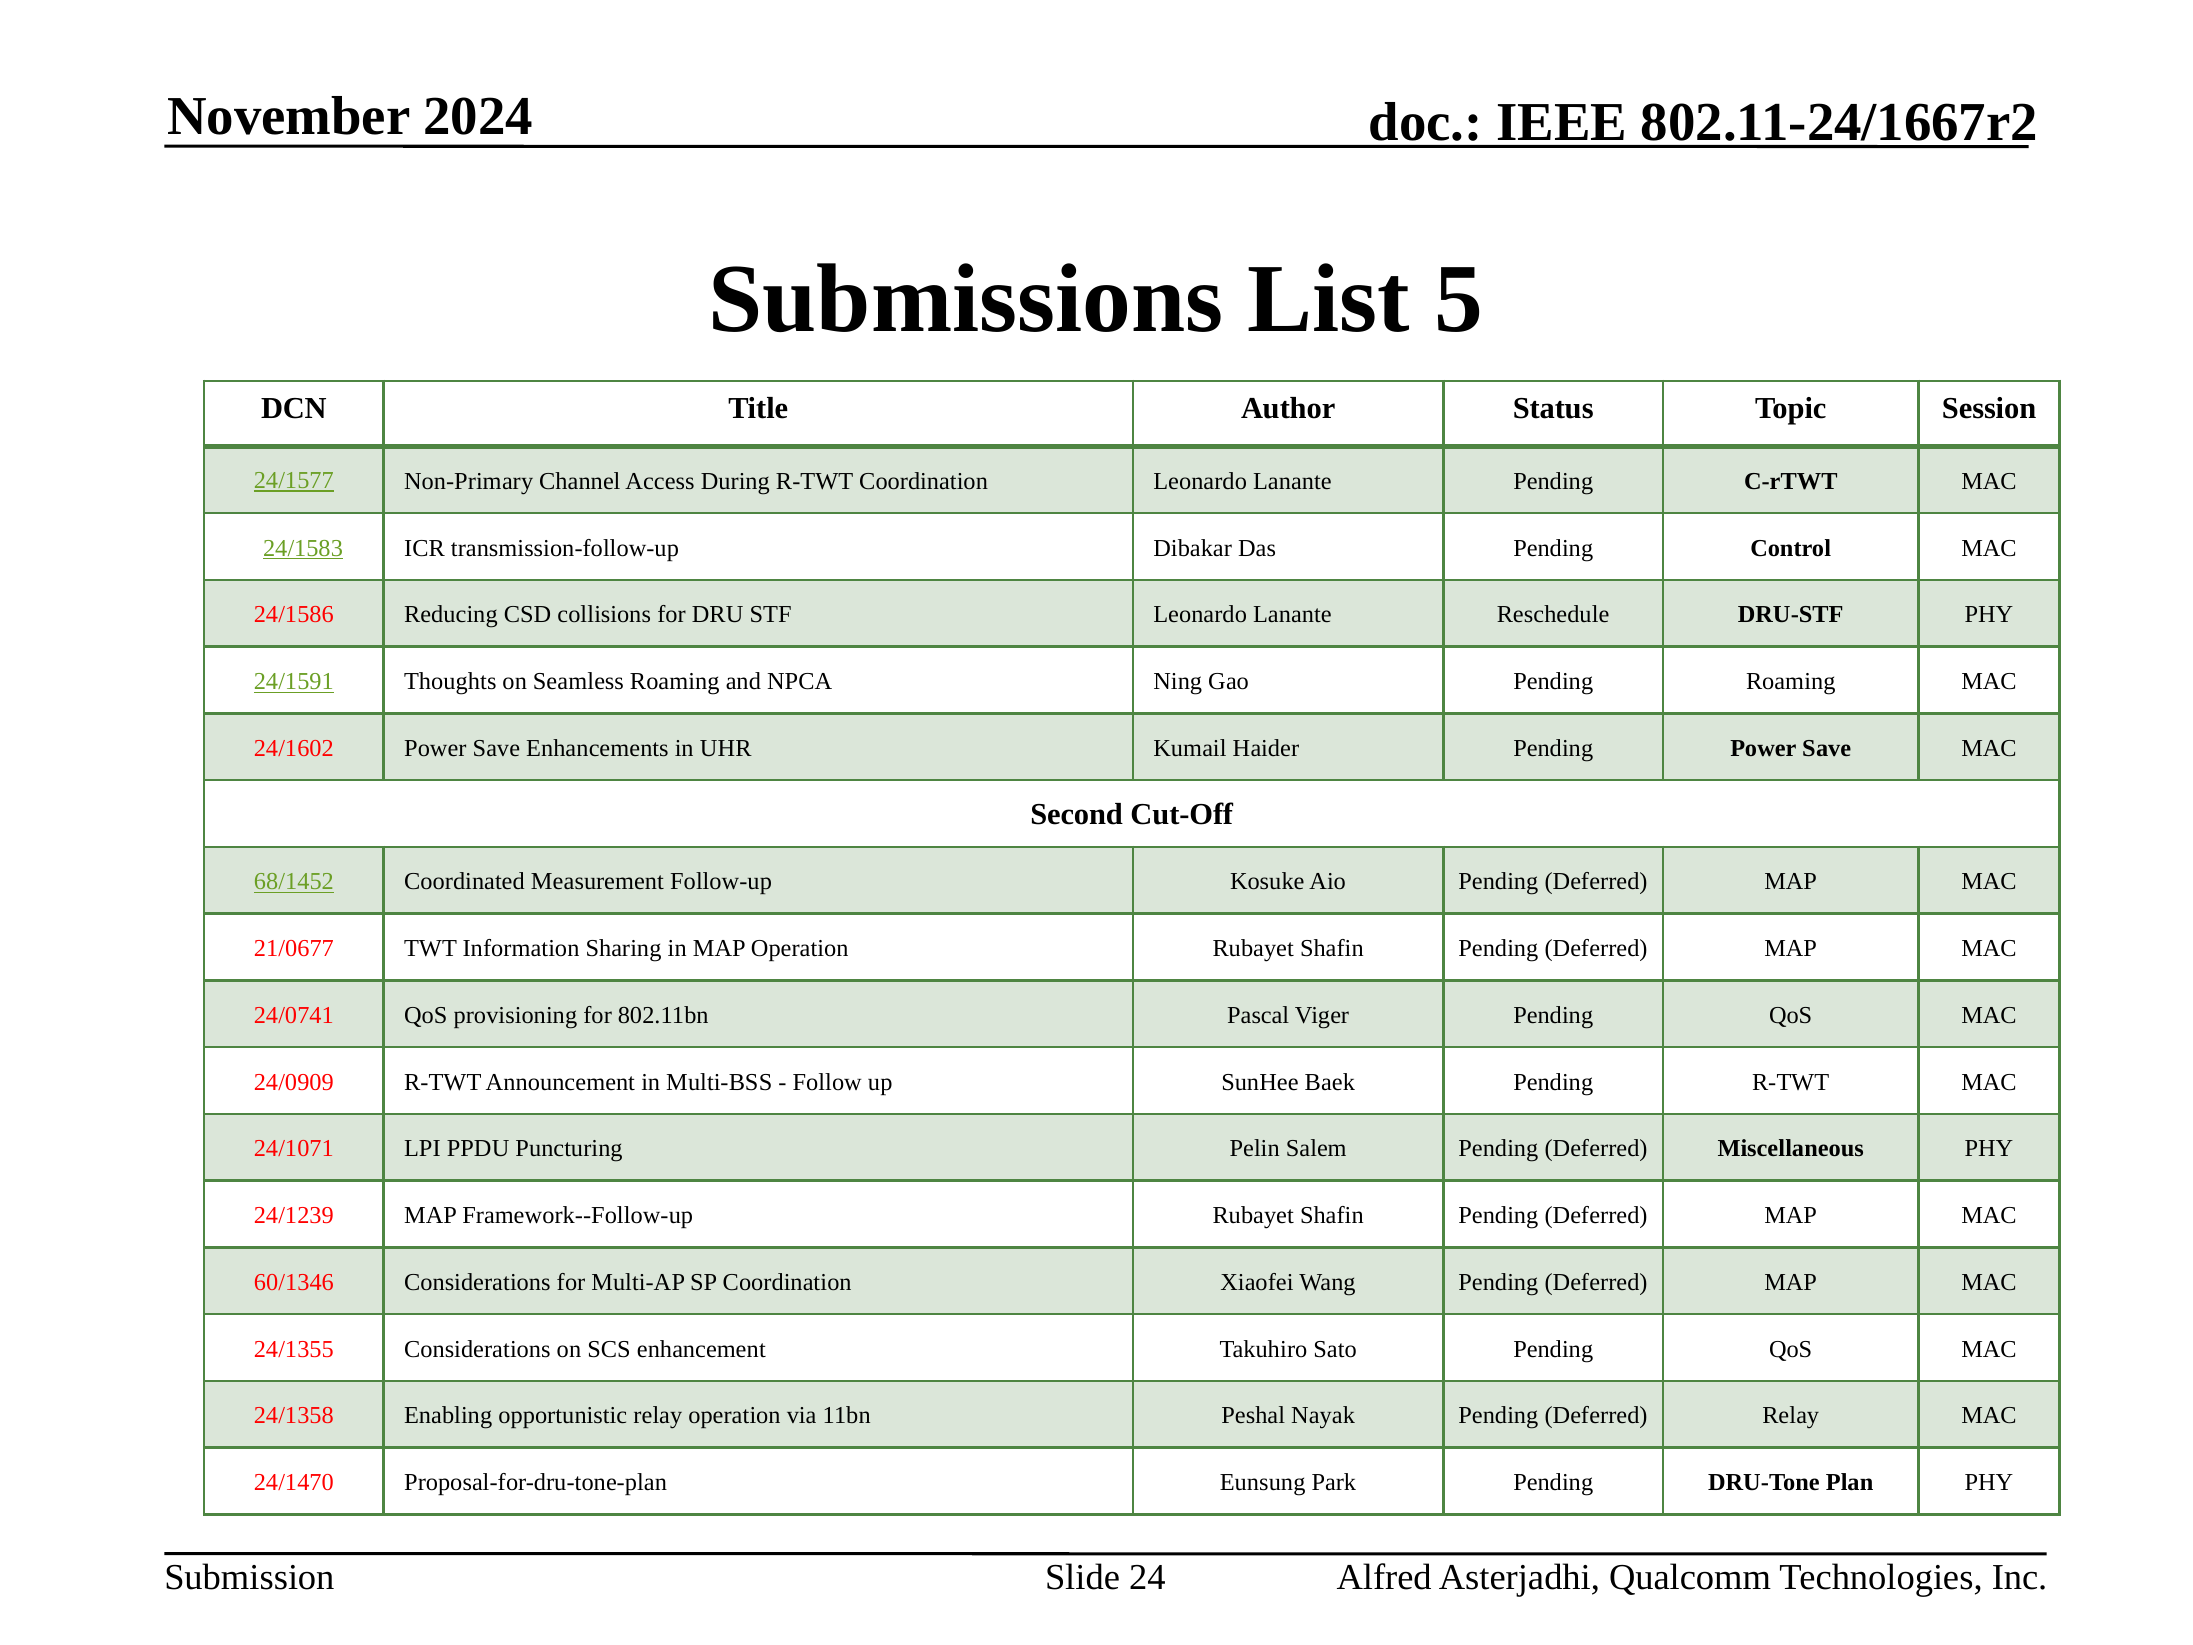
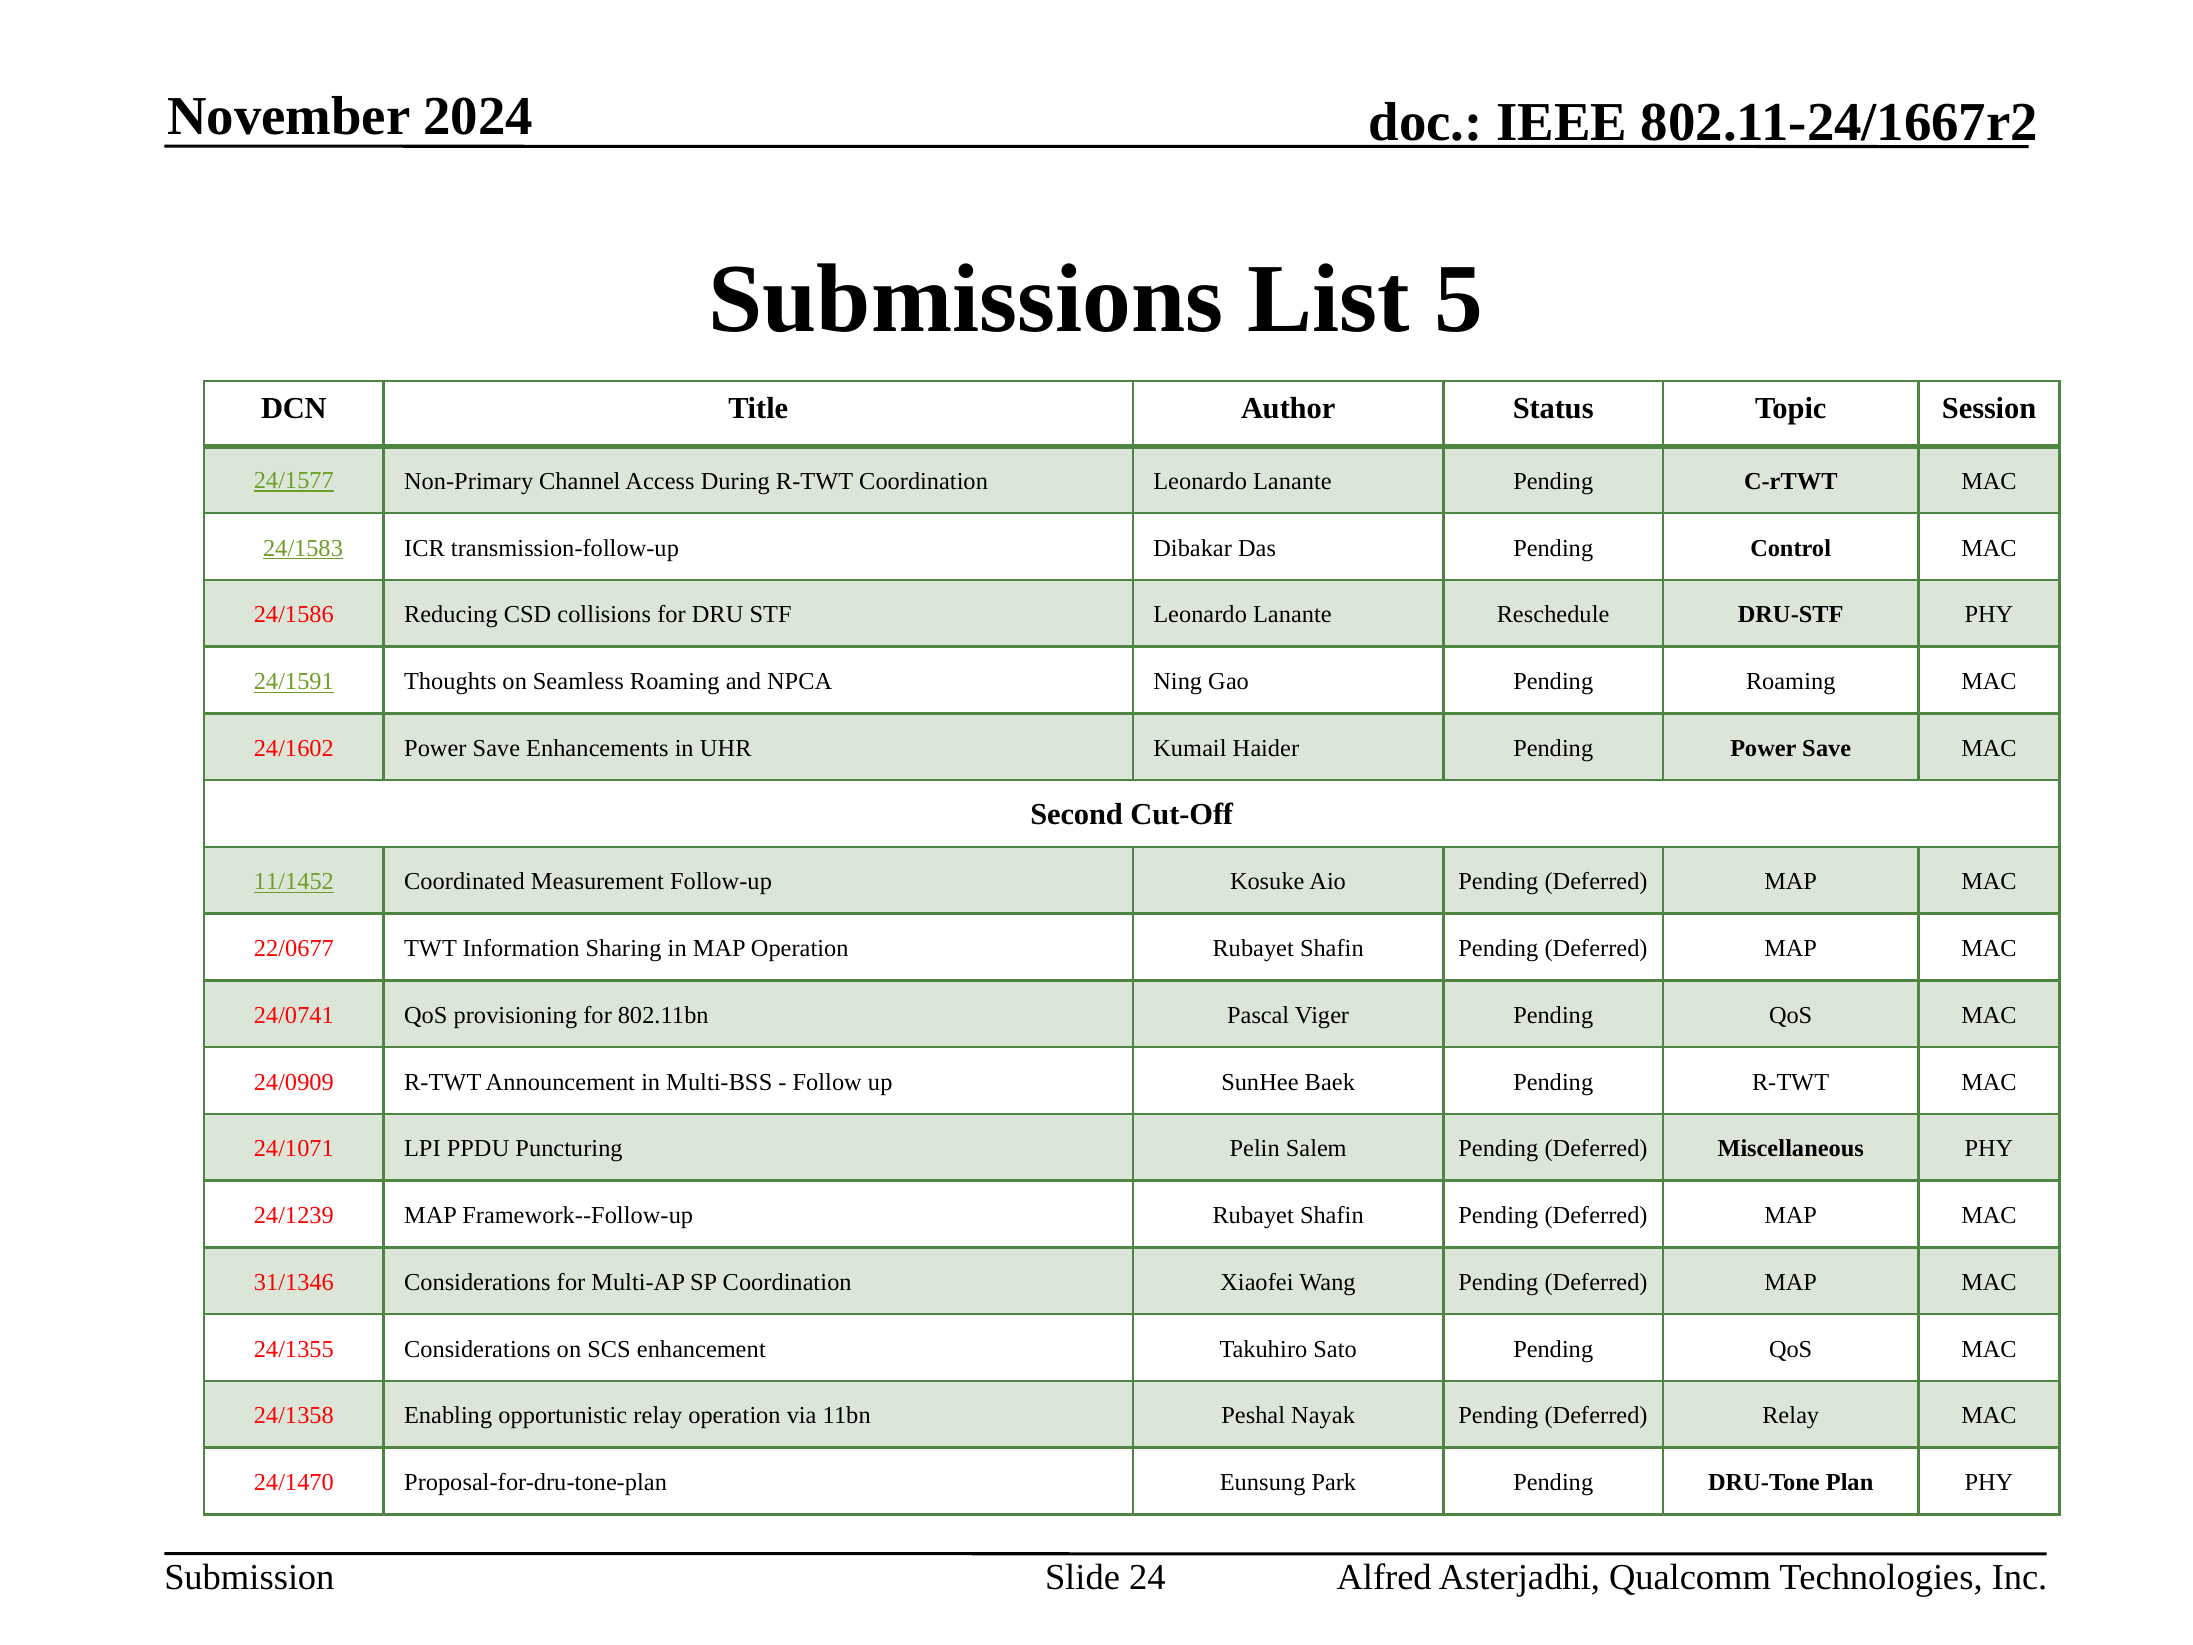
68/1452: 68/1452 -> 11/1452
21/0677: 21/0677 -> 22/0677
60/1346: 60/1346 -> 31/1346
